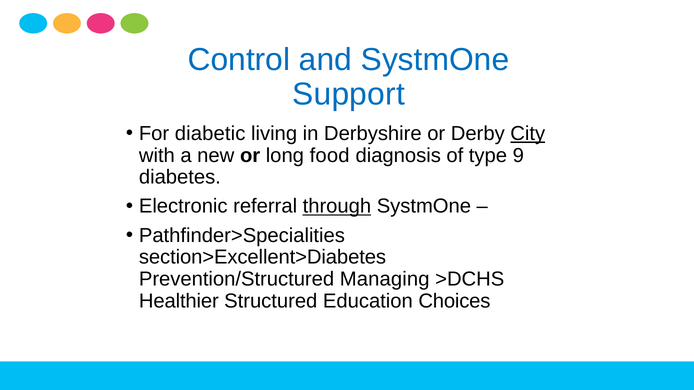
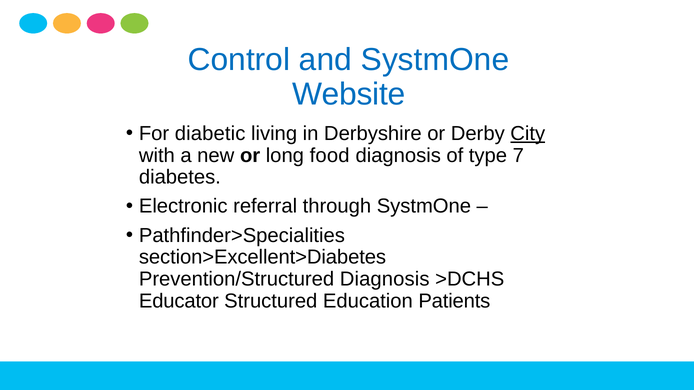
Support: Support -> Website
9: 9 -> 7
through underline: present -> none
Prevention/Structured Managing: Managing -> Diagnosis
Healthier: Healthier -> Educator
Choices: Choices -> Patients
